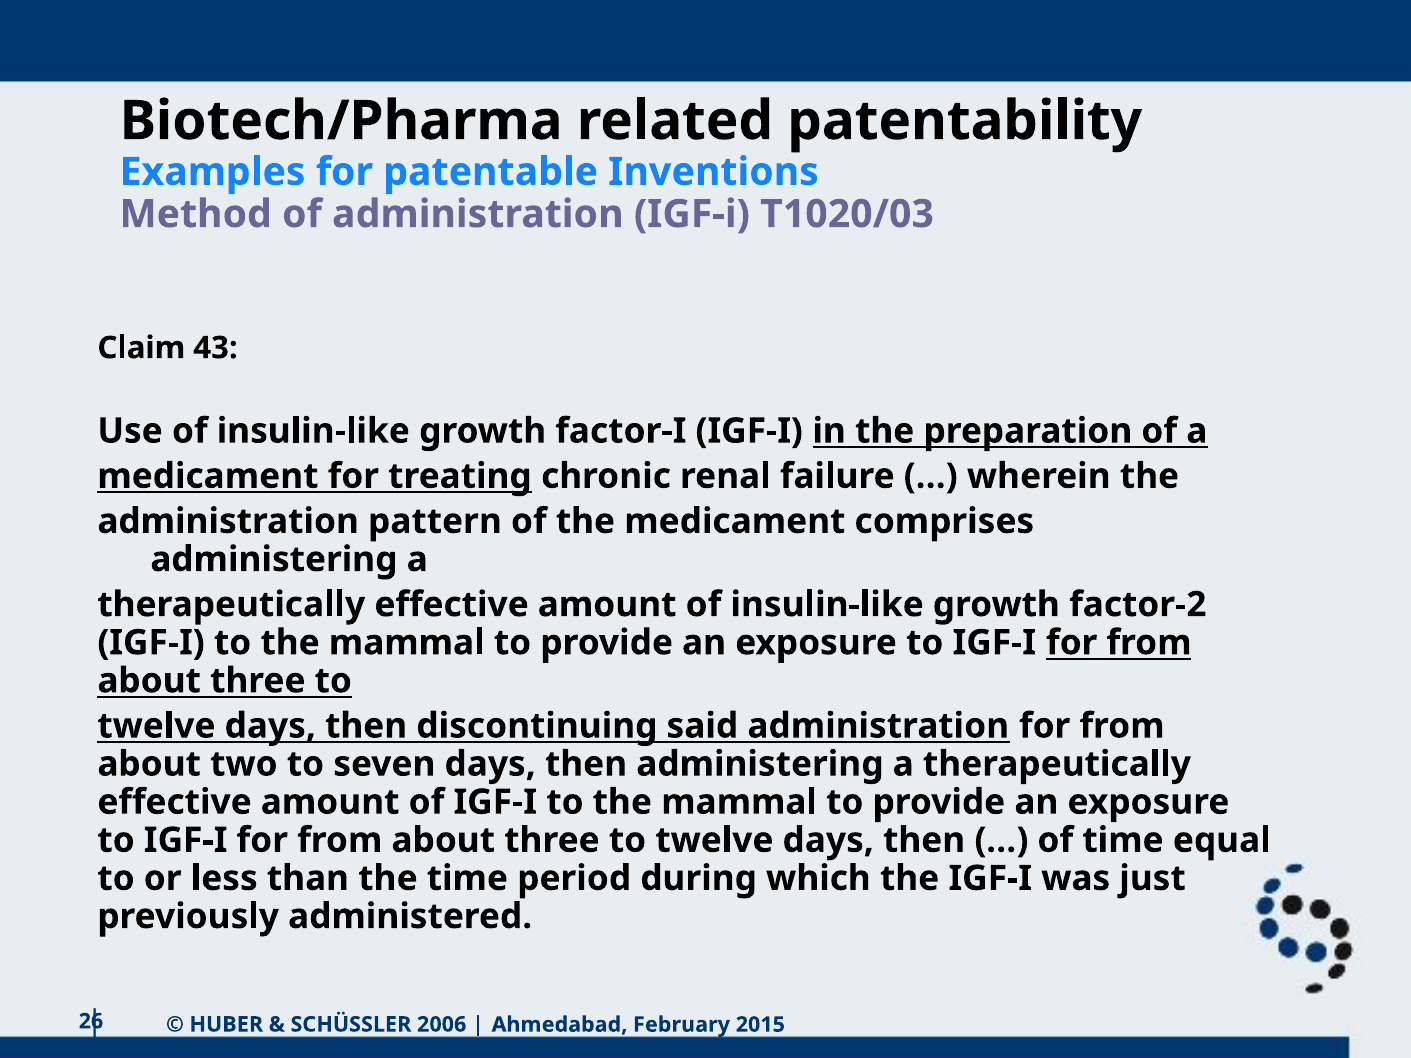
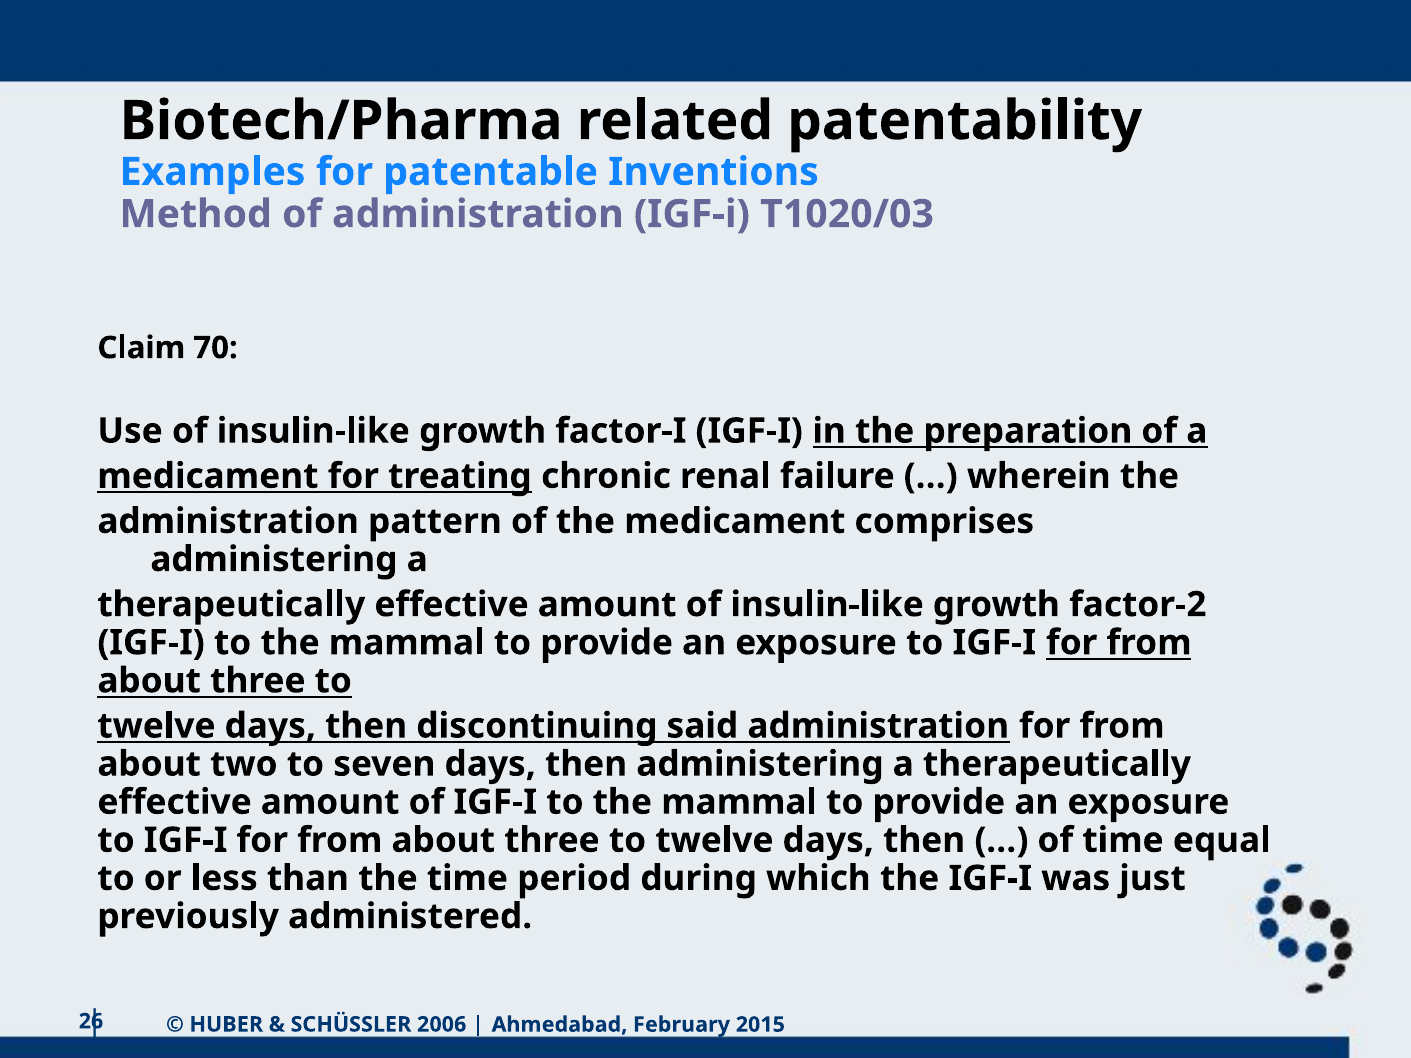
43: 43 -> 70
